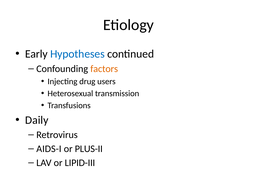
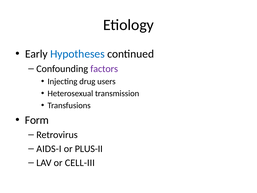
factors colour: orange -> purple
Daily: Daily -> Form
LIPID-III: LIPID-III -> CELL-III
